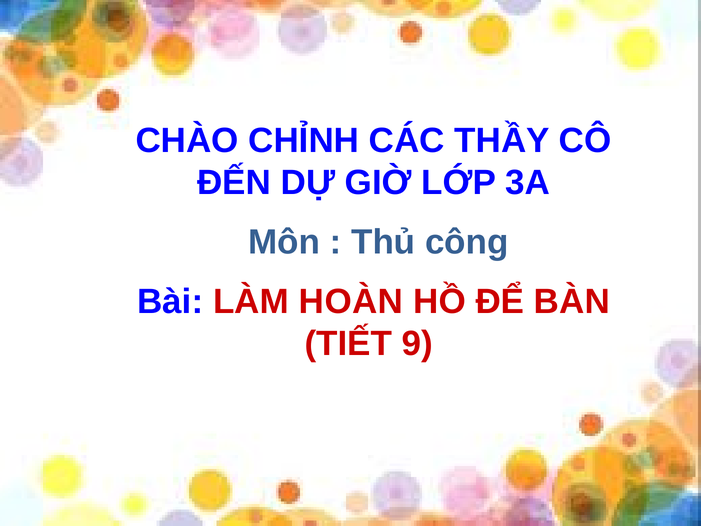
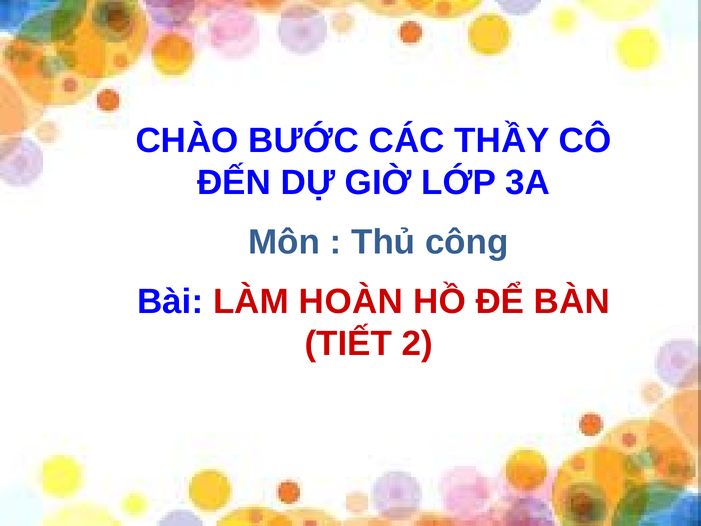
CHỈNH: CHỈNH -> BƯỚC
9: 9 -> 2
